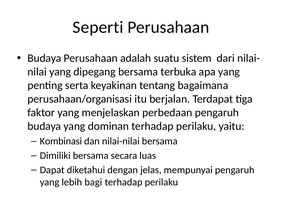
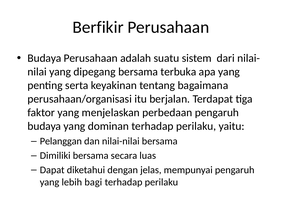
Seperti: Seperti -> Berfikir
Kombinasi: Kombinasi -> Pelanggan
